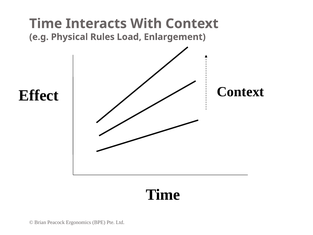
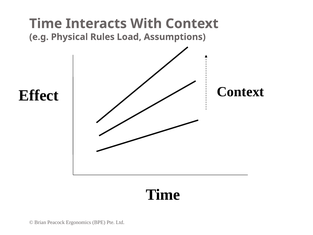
Enlargement: Enlargement -> Assumptions
